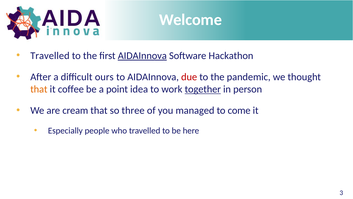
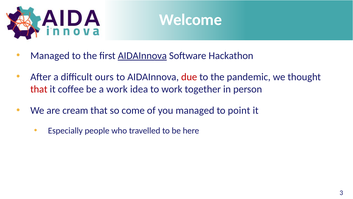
Travelled at (50, 56): Travelled -> Managed
that at (39, 89) colour: orange -> red
a point: point -> work
together underline: present -> none
three: three -> come
come: come -> point
